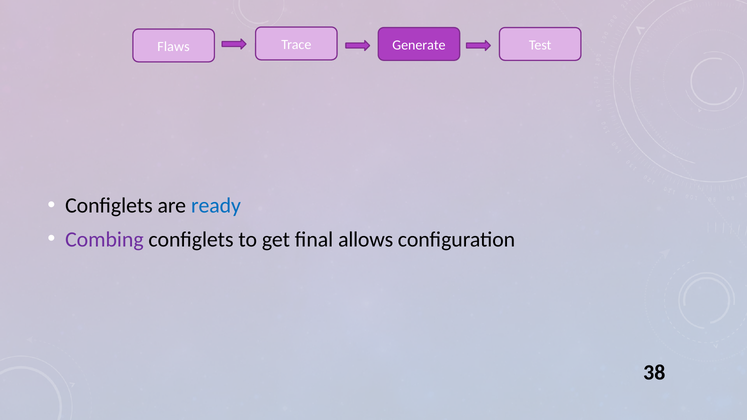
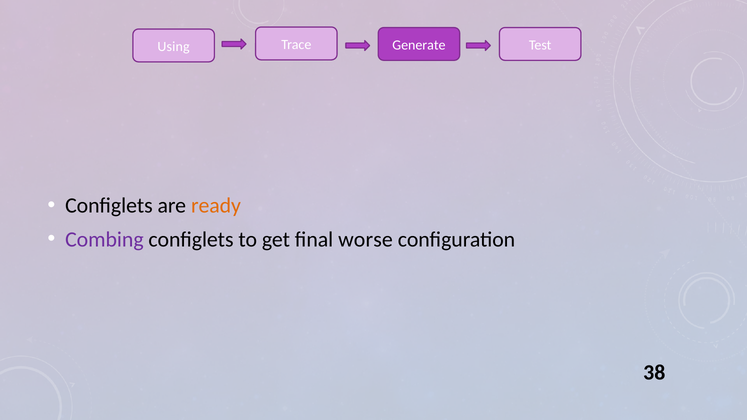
Flaws: Flaws -> Using
ready colour: blue -> orange
allows: allows -> worse
